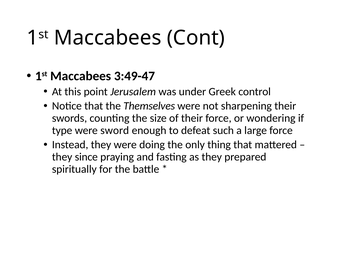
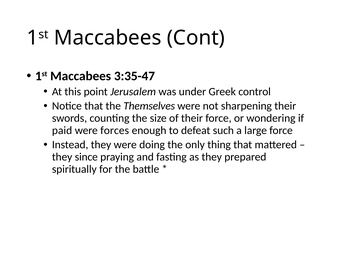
3:49-47: 3:49-47 -> 3:35-47
type: type -> paid
sword: sword -> forces
